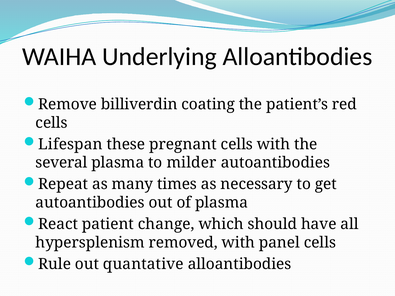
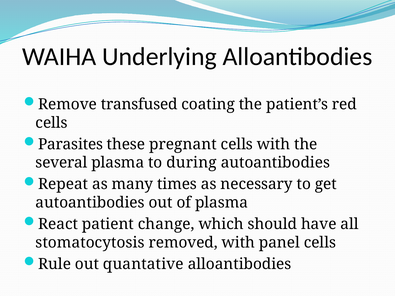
billiverdin: billiverdin -> transfused
Lifespan: Lifespan -> Parasites
milder: milder -> during
hypersplenism: hypersplenism -> stomatocytosis
